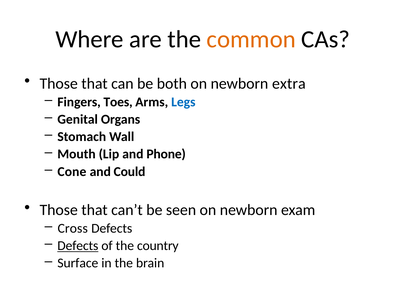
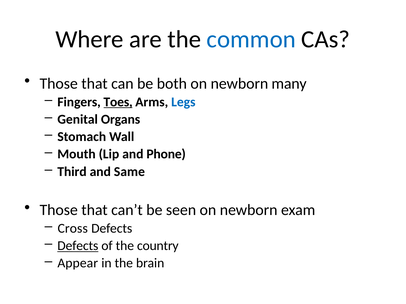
common colour: orange -> blue
extra: extra -> many
Toes underline: none -> present
Cone: Cone -> Third
Could: Could -> Same
Surface: Surface -> Appear
